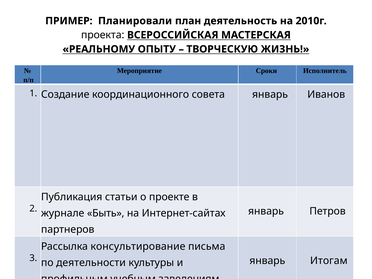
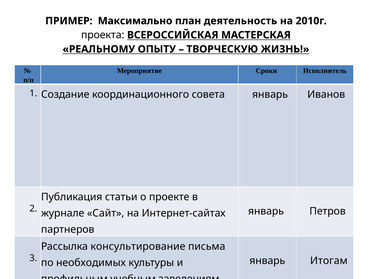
Планировали: Планировали -> Максимально
Быть: Быть -> Сайт
деятельности: деятельности -> необходимых
